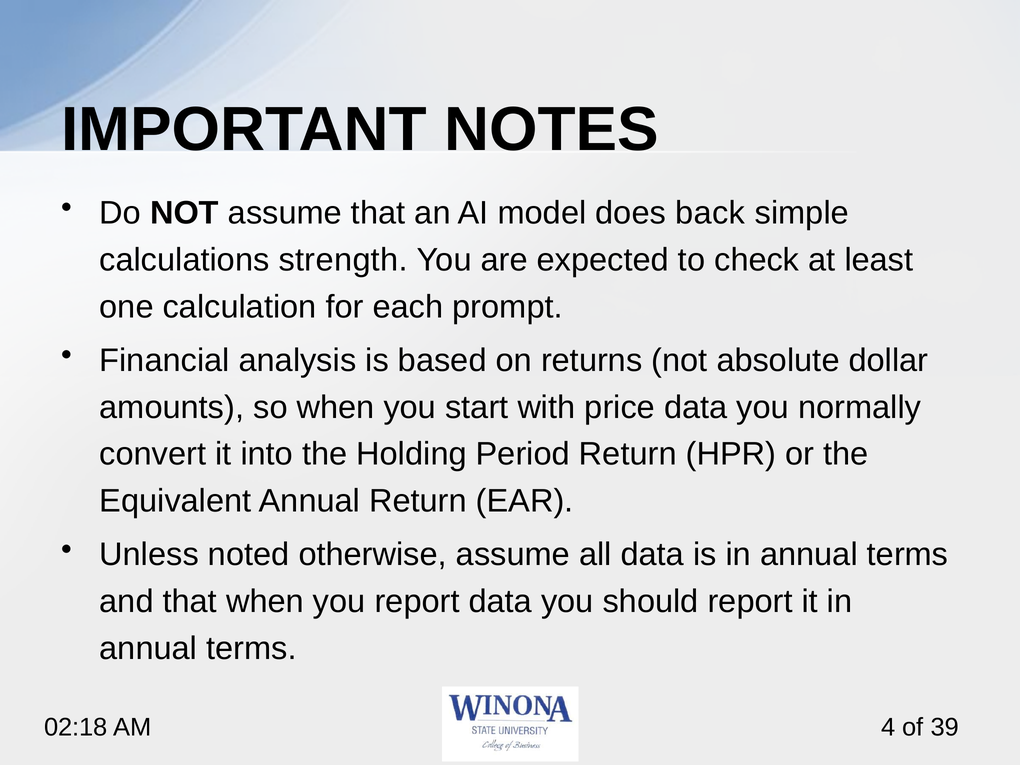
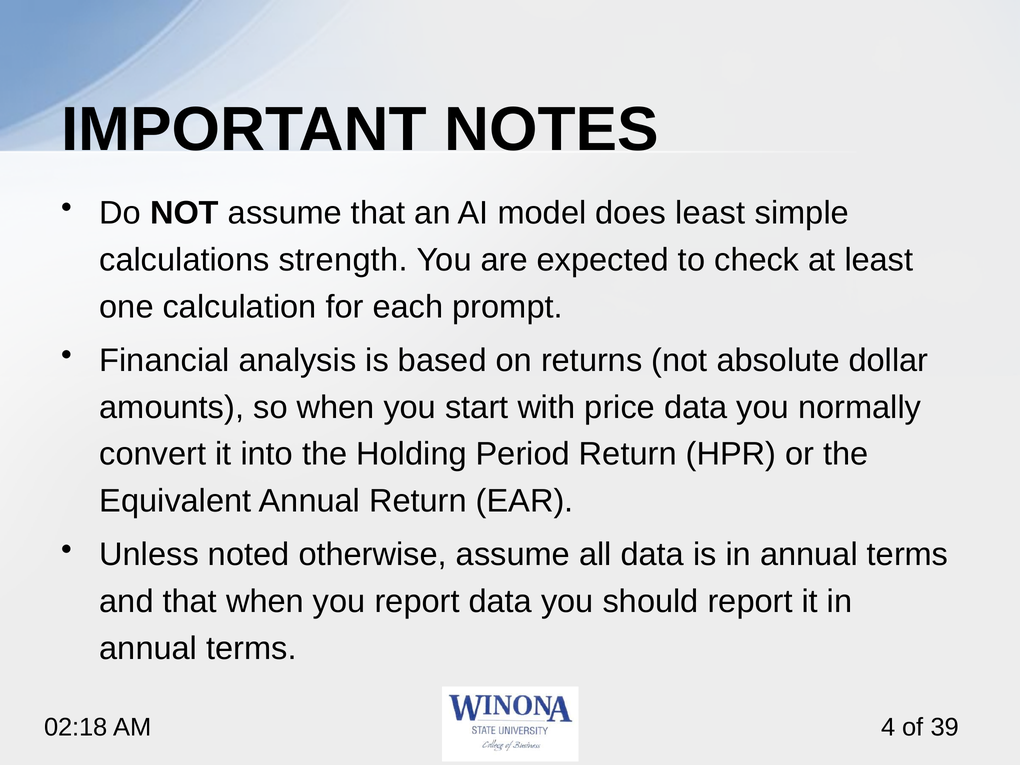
does back: back -> least
